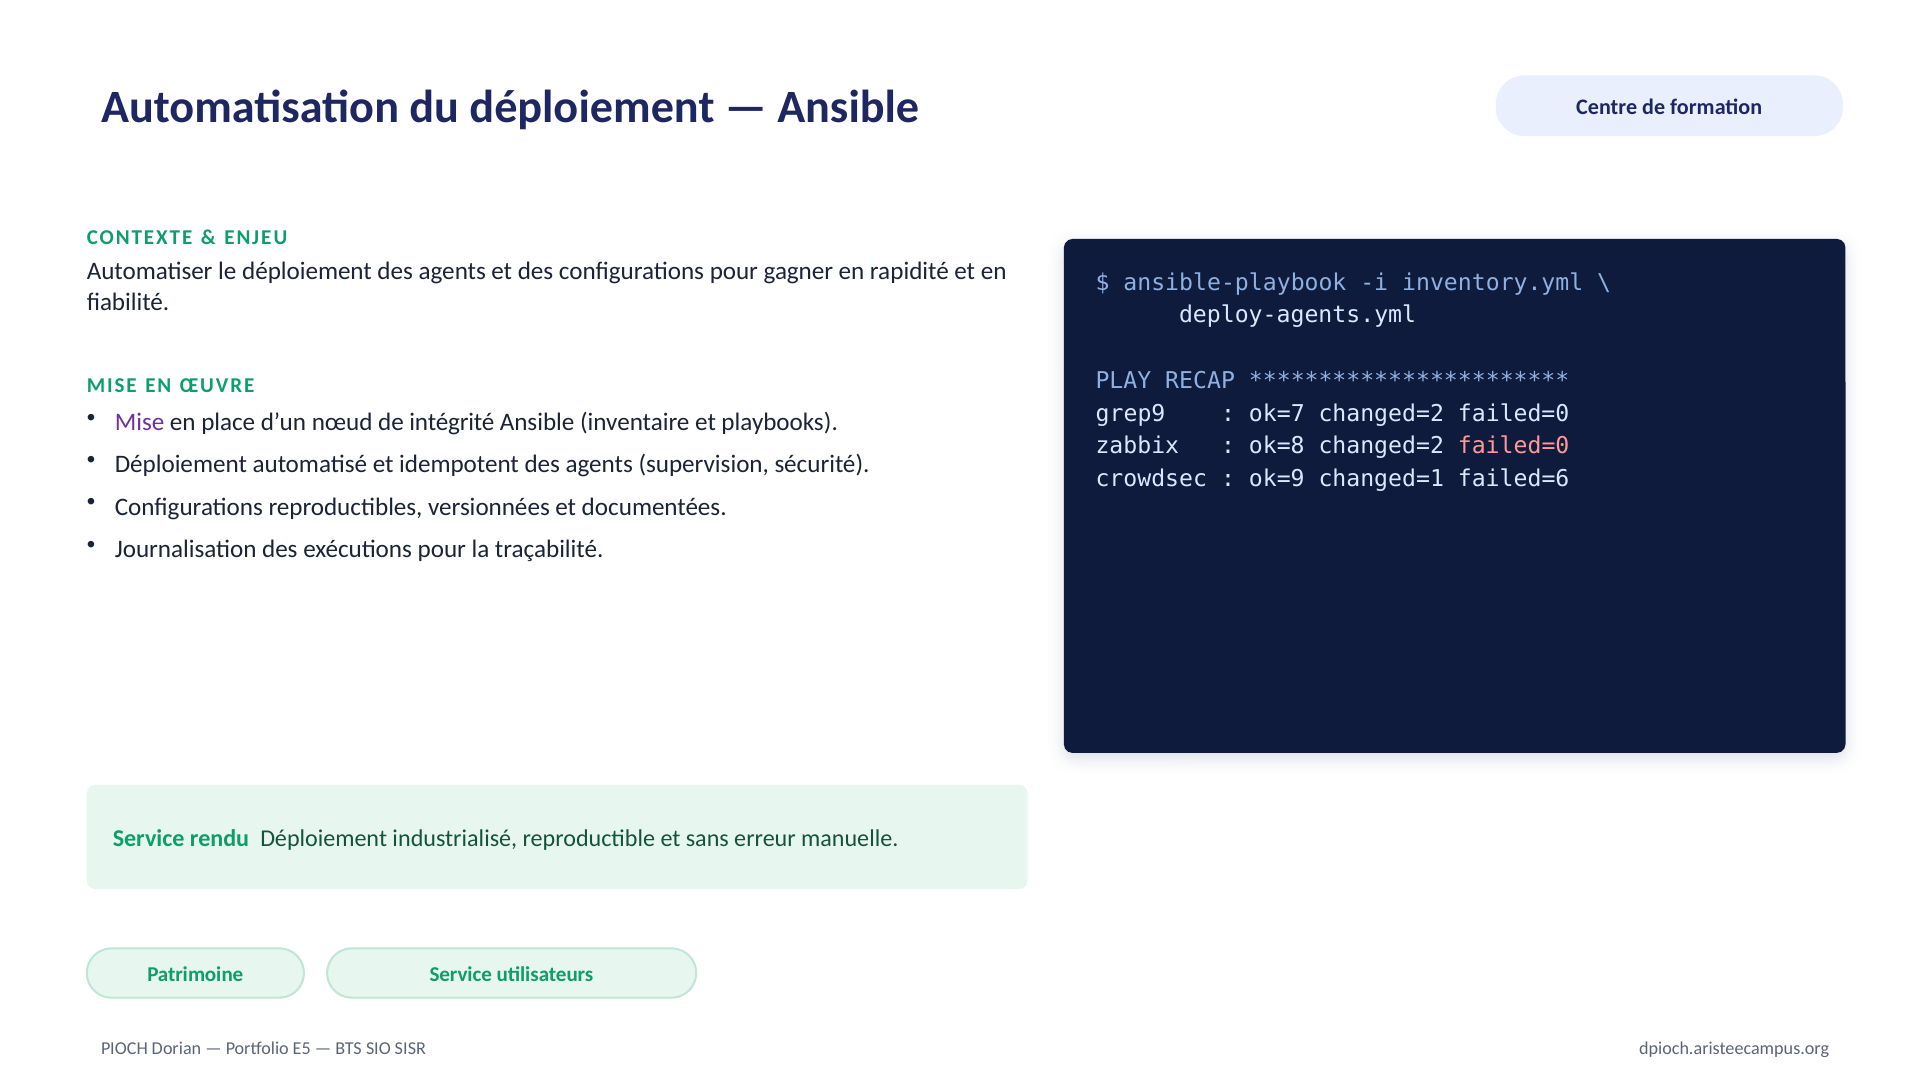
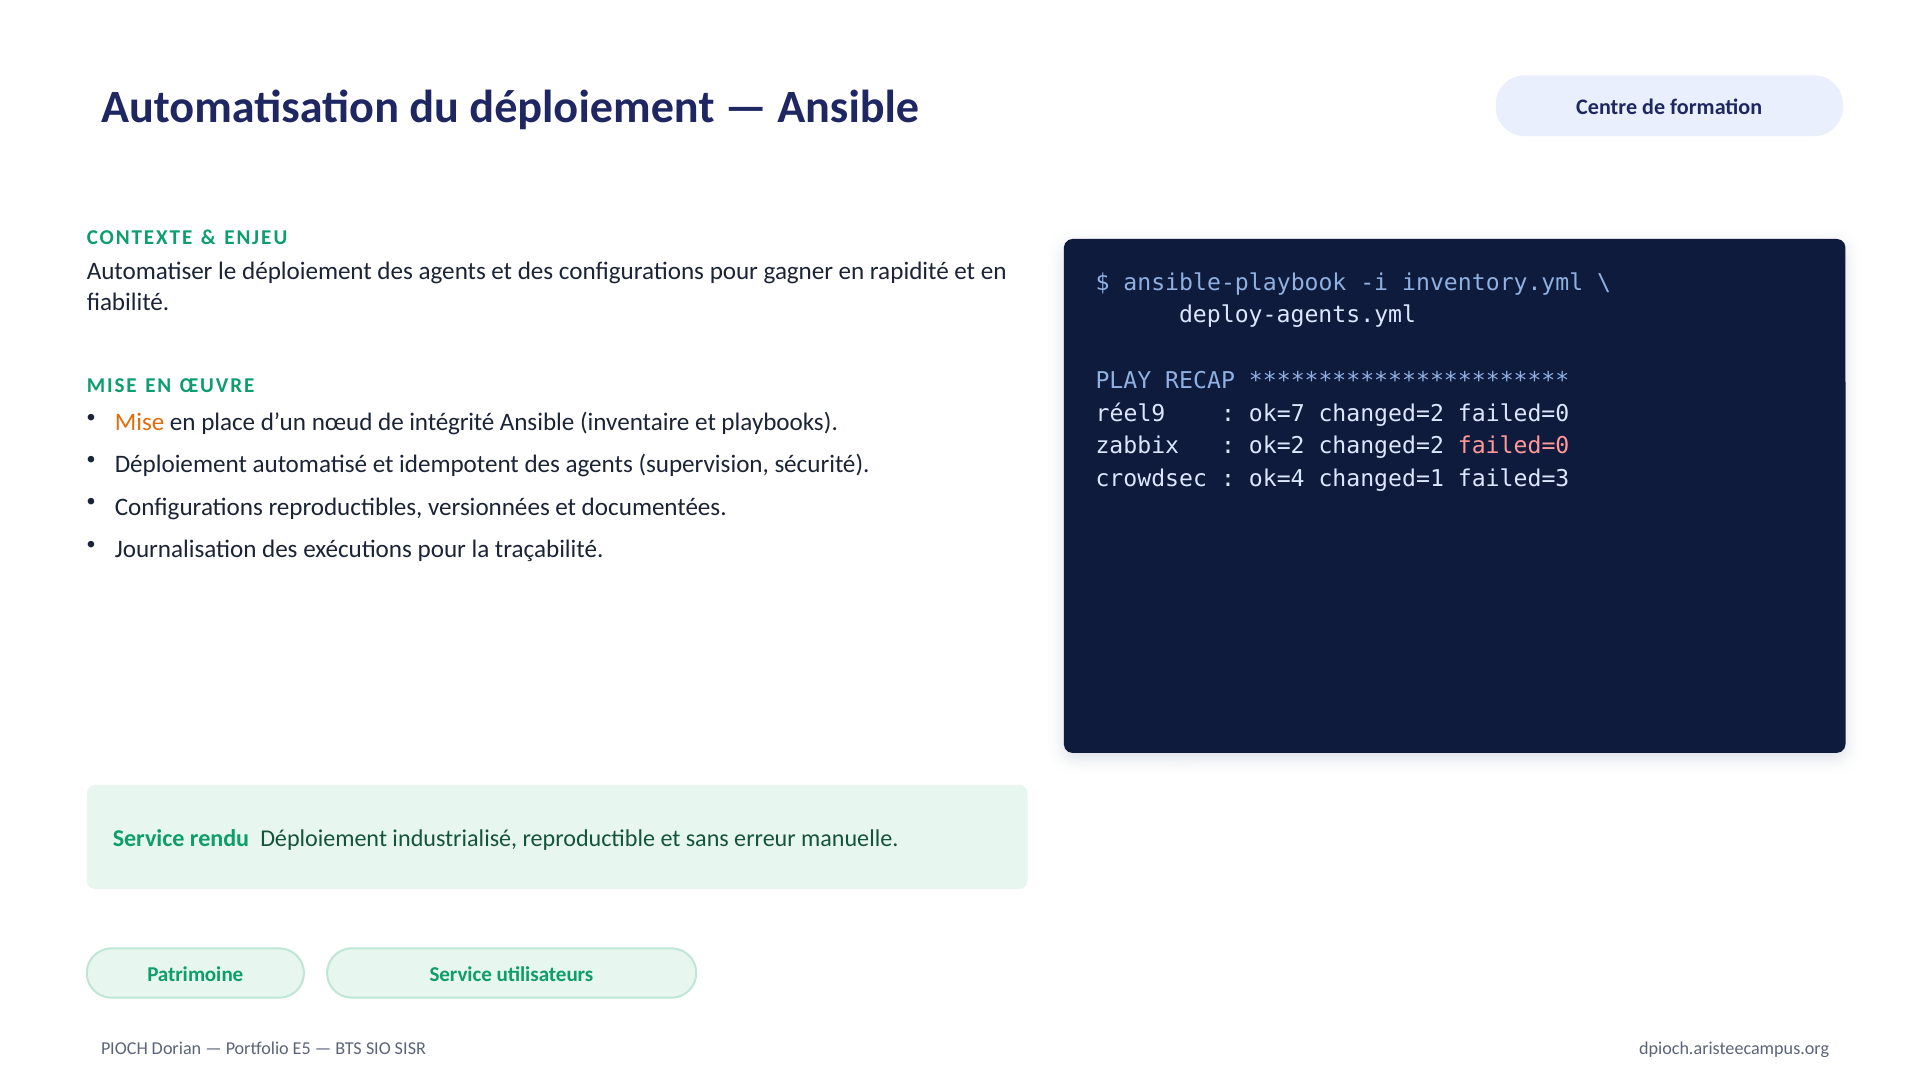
grep9: grep9 -> réel9
Mise at (140, 422) colour: purple -> orange
ok=8: ok=8 -> ok=2
ok=9: ok=9 -> ok=4
failed=6: failed=6 -> failed=3
